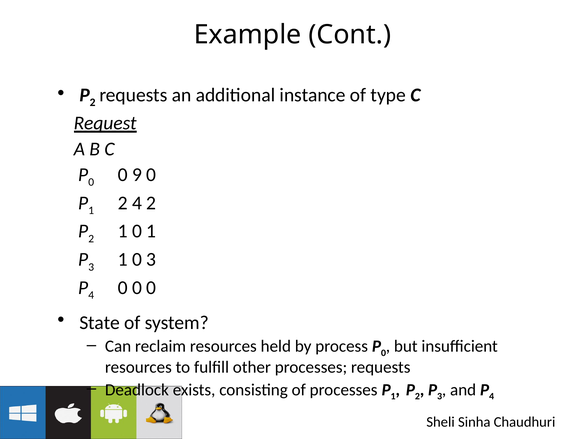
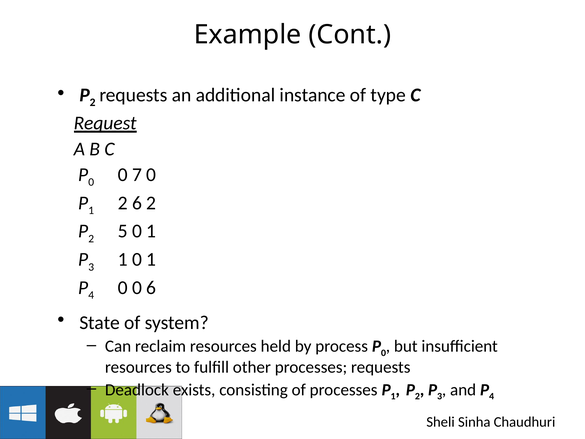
9: 9 -> 7
2 4: 4 -> 6
2 1: 1 -> 5
1 0 3: 3 -> 1
0 0 0: 0 -> 6
